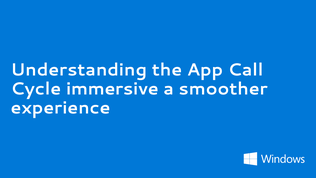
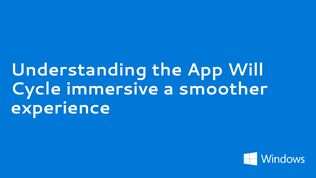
Call: Call -> Will
